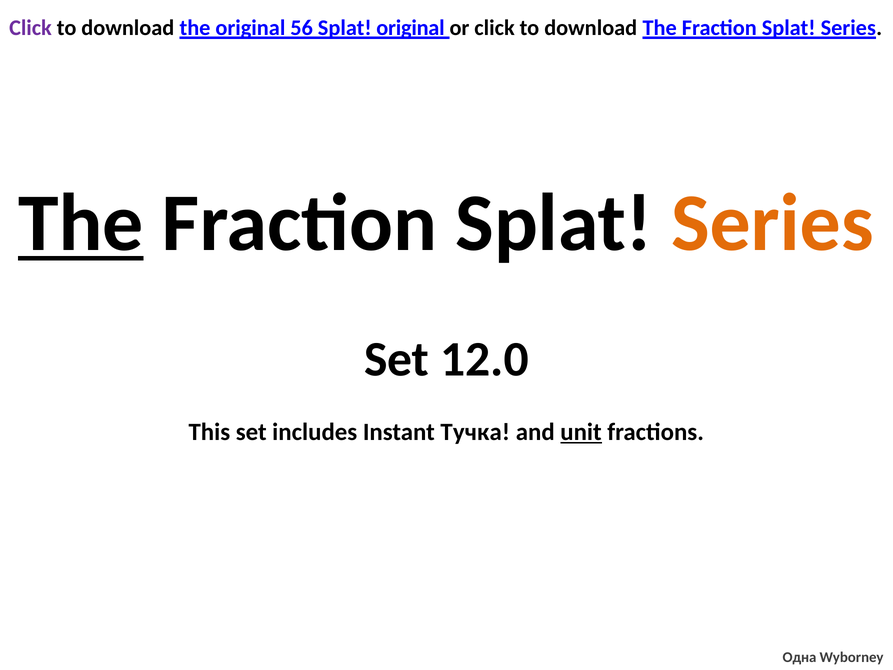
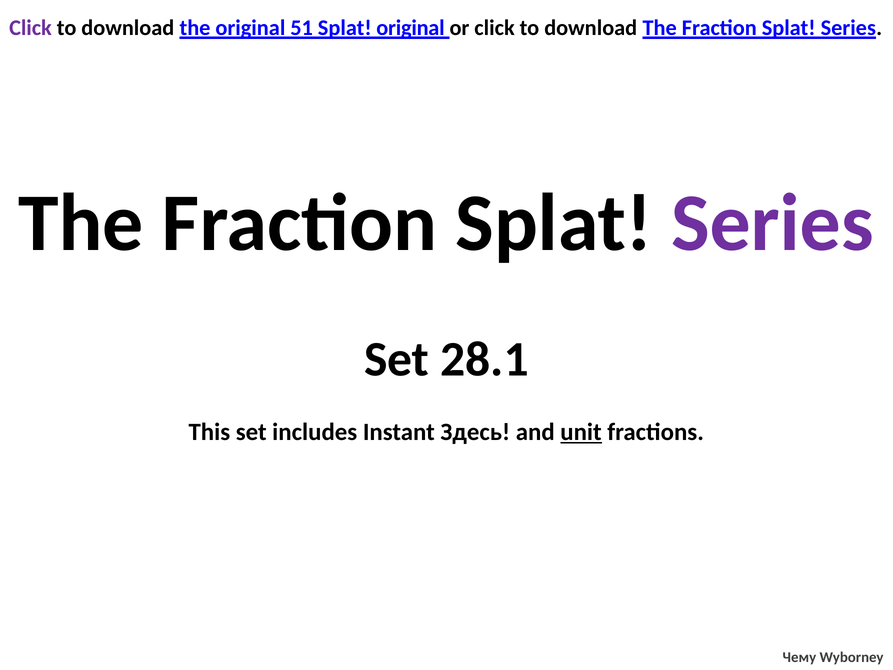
56: 56 -> 51
The at (81, 223) underline: present -> none
Series at (772, 223) colour: orange -> purple
12.0: 12.0 -> 28.1
Тучка: Тучка -> Здесь
Одна: Одна -> Чему
